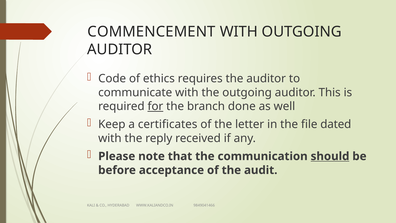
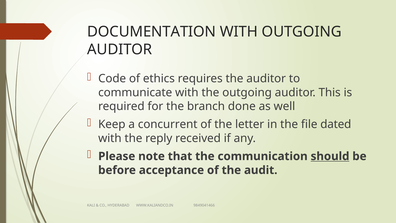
COMMENCEMENT: COMMENCEMENT -> DOCUMENTATION
for underline: present -> none
certificates: certificates -> concurrent
